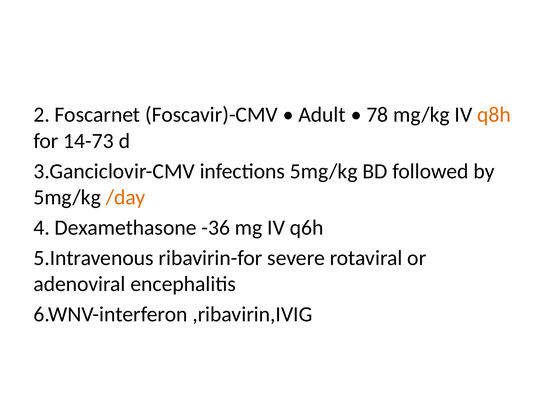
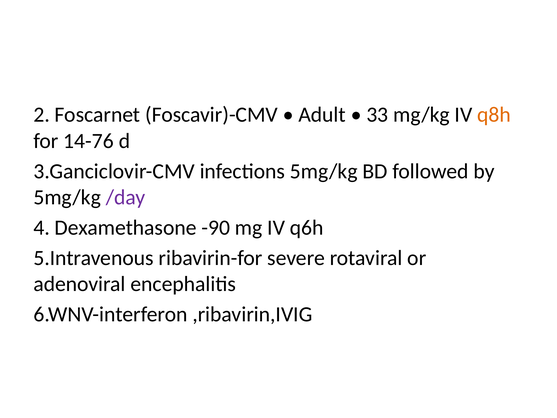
78: 78 -> 33
14-73: 14-73 -> 14-76
/day colour: orange -> purple
-36: -36 -> -90
